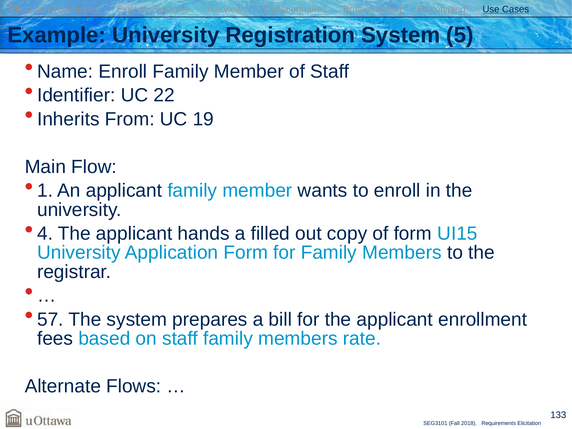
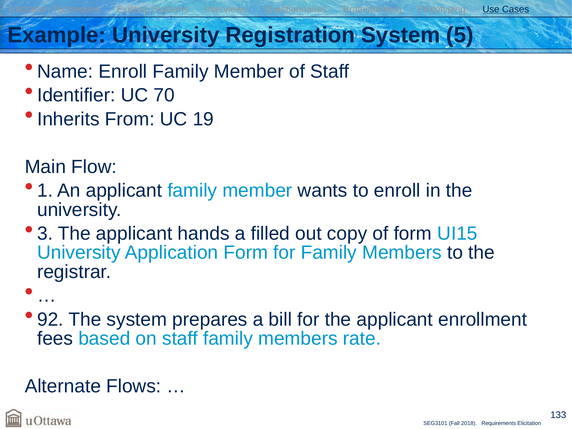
22: 22 -> 70
4: 4 -> 3
57: 57 -> 92
